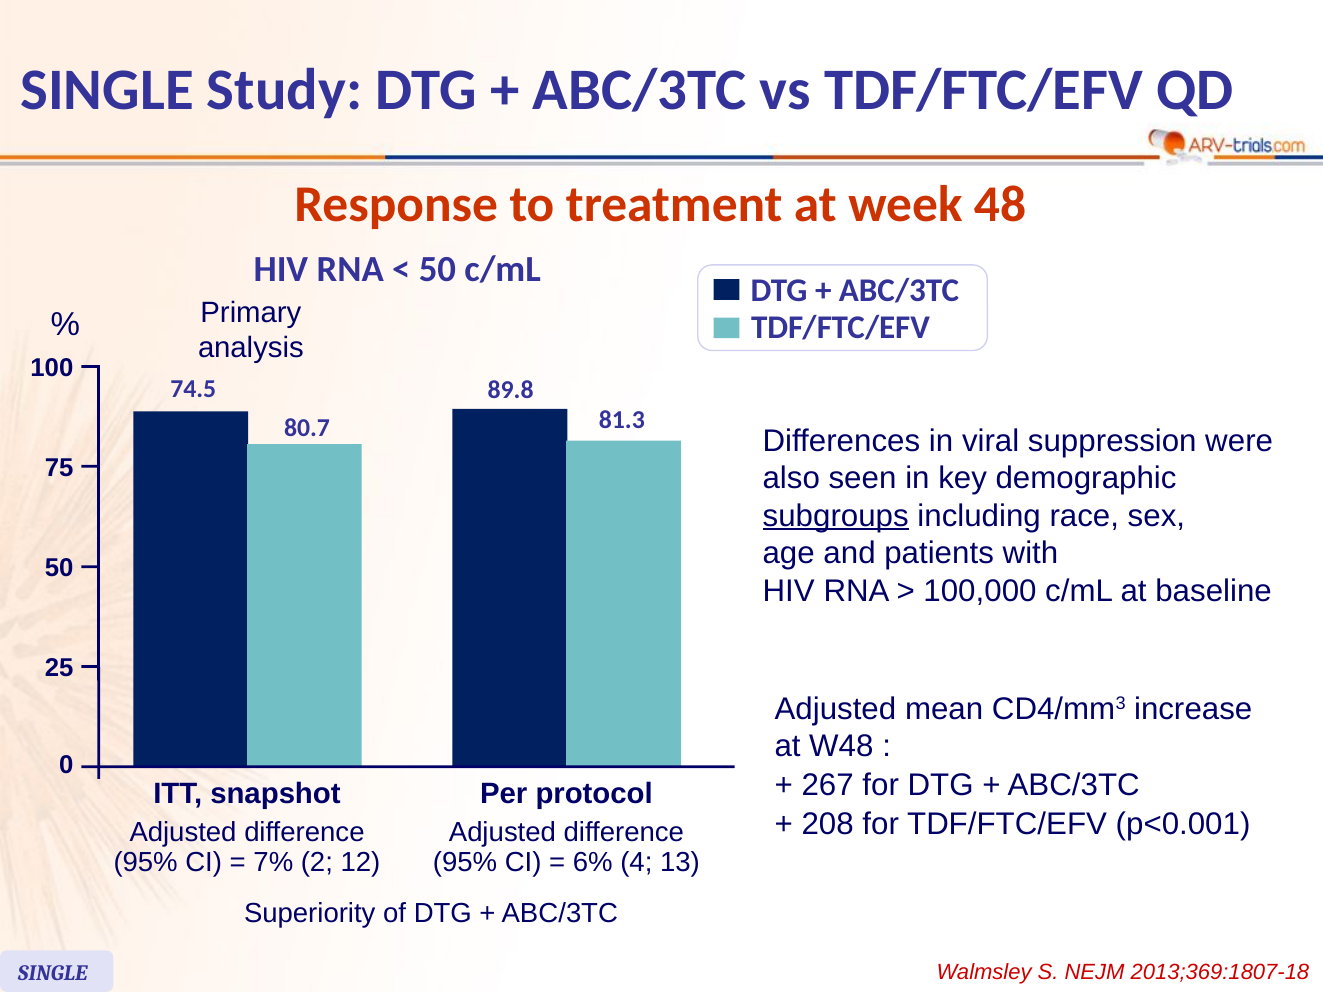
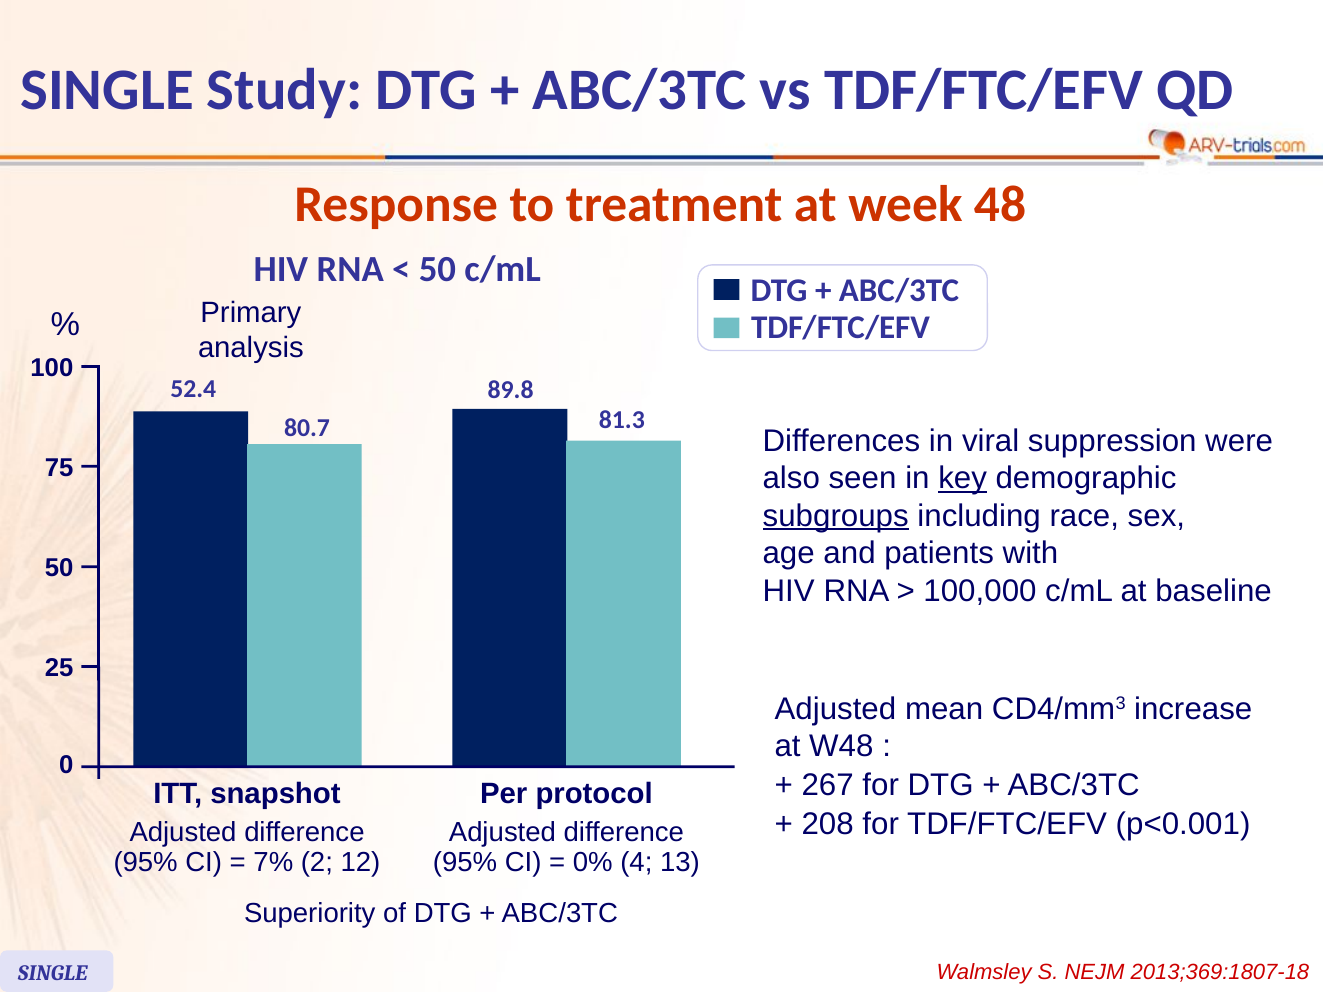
74.5: 74.5 -> 52.4
key underline: none -> present
6%: 6% -> 0%
